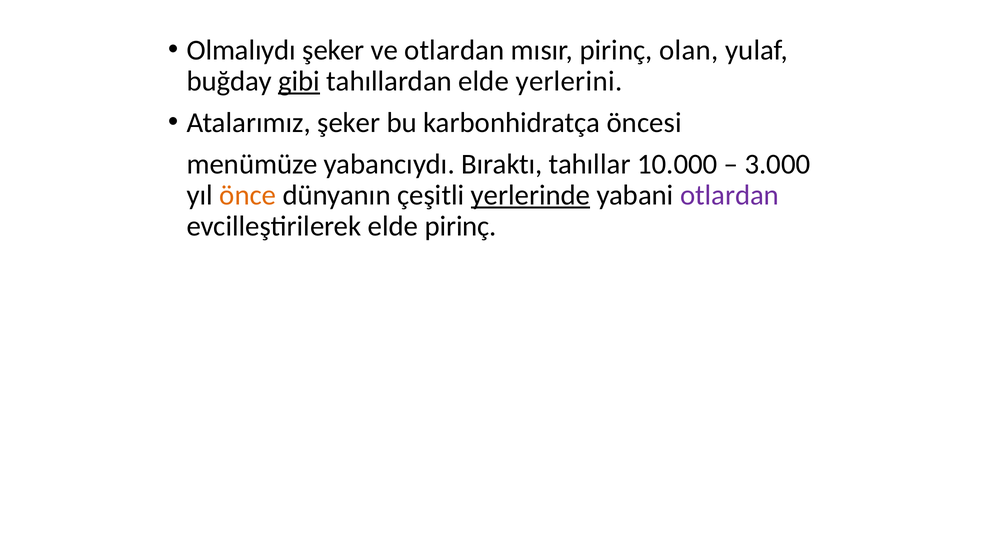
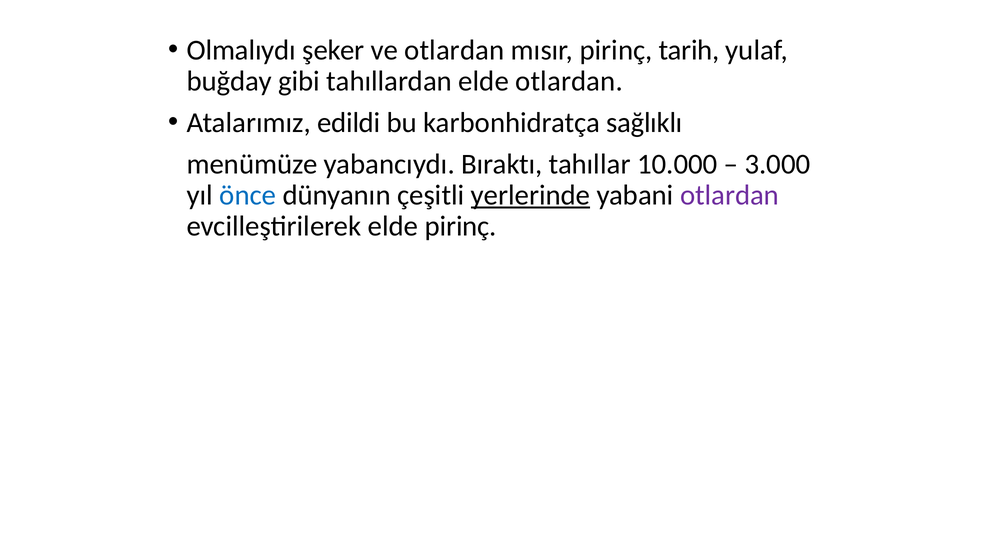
olan: olan -> tarih
gibi underline: present -> none
elde yerlerini: yerlerini -> otlardan
Atalarımız şeker: şeker -> edildi
öncesi: öncesi -> sağlıklı
önce colour: orange -> blue
